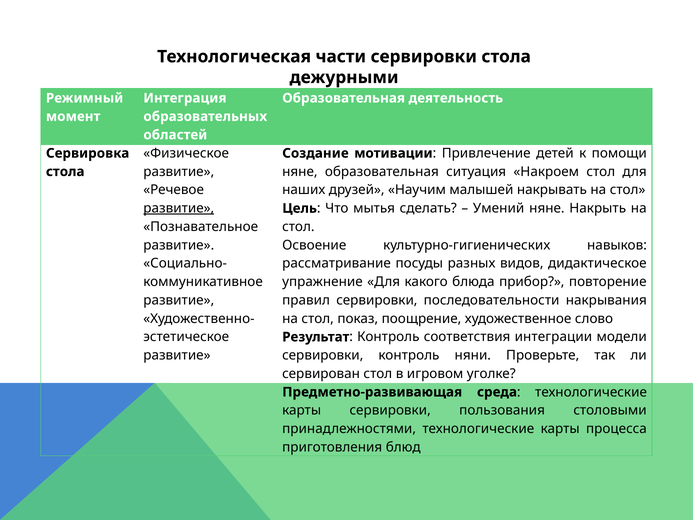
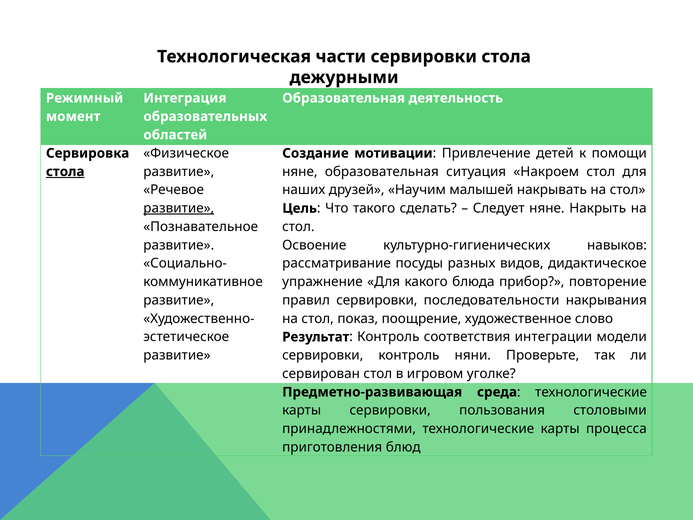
стола at (65, 172) underline: none -> present
мытья: мытья -> такого
Умений: Умений -> Следует
